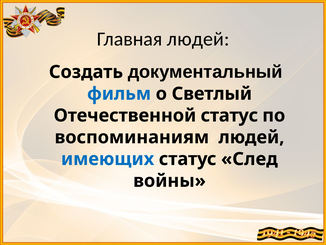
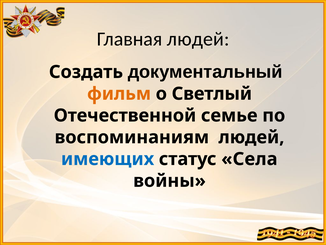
фильм colour: blue -> orange
Отечественной статус: статус -> семье
След: След -> Села
